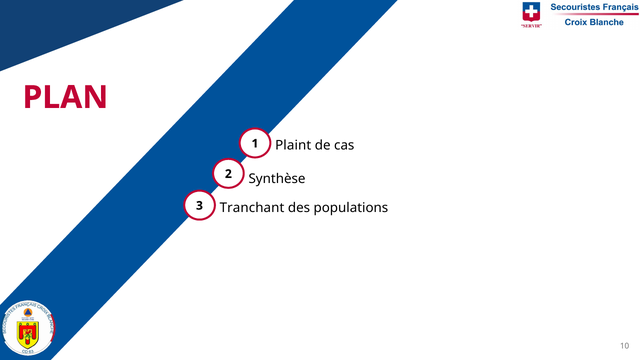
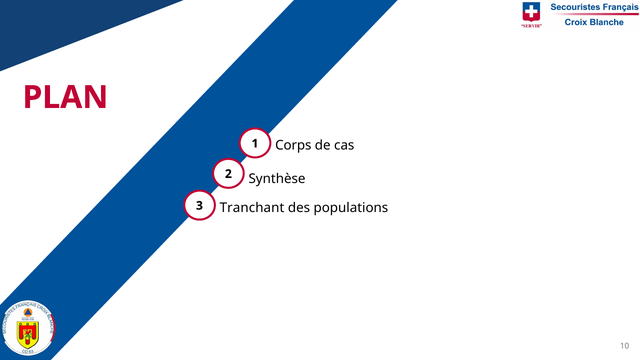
Plaint: Plaint -> Corps
